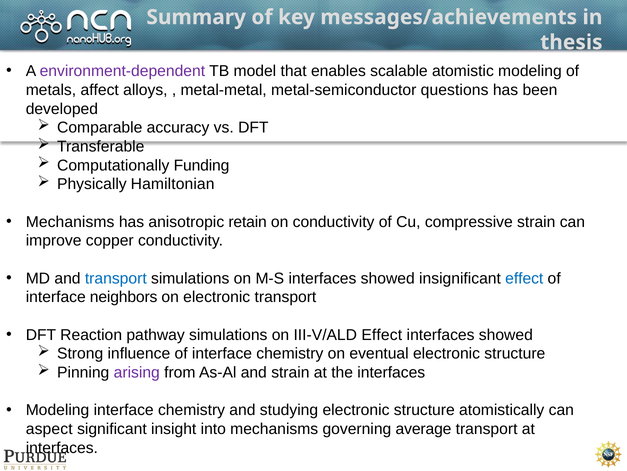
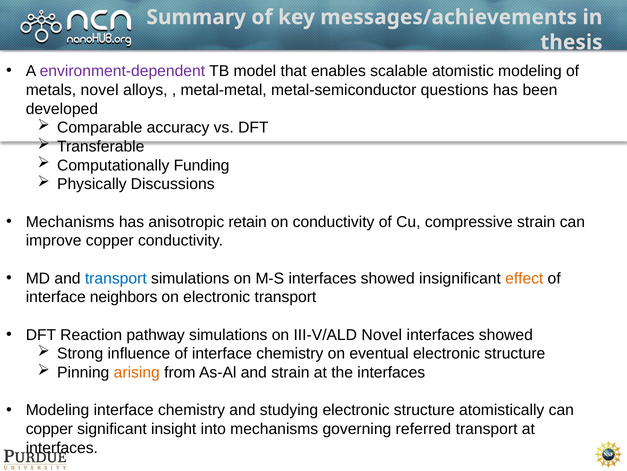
metals affect: affect -> novel
Hamiltonian: Hamiltonian -> Discussions
effect at (524, 278) colour: blue -> orange
III-V/ALD Effect: Effect -> Novel
arising colour: purple -> orange
aspect at (49, 428): aspect -> copper
average: average -> referred
